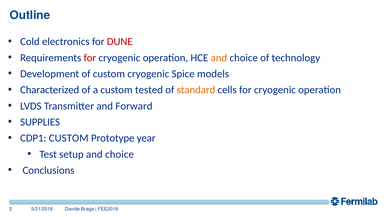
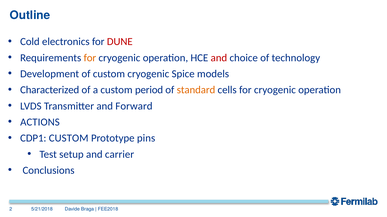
for at (90, 58) colour: red -> orange
and at (219, 58) colour: orange -> red
tested: tested -> period
SUPPLIES: SUPPLIES -> ACTIONS
year: year -> pins
setup and choice: choice -> carrier
